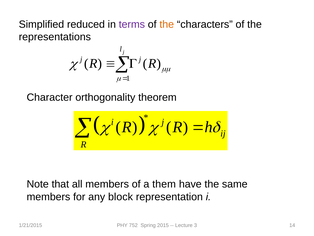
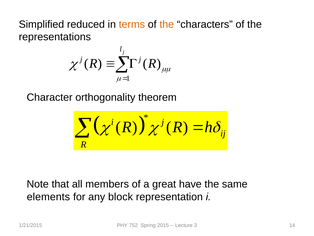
terms colour: purple -> orange
them: them -> great
members at (48, 196): members -> elements
